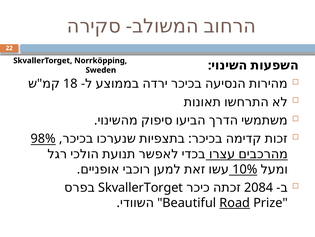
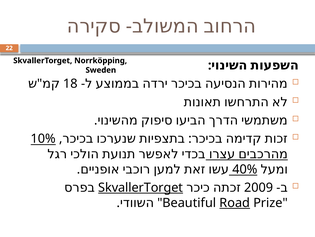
98%: 98% -> 10%
10%: 10% -> 40%
SkvallerTorget at (141, 187) underline: none -> present
2084: 2084 -> 2009
